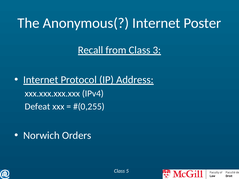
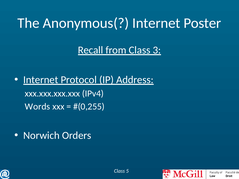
Defeat: Defeat -> Words
